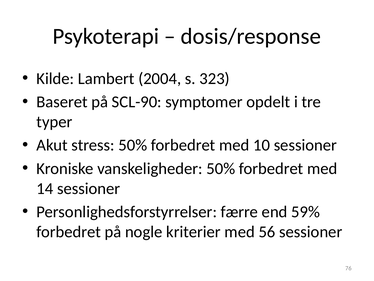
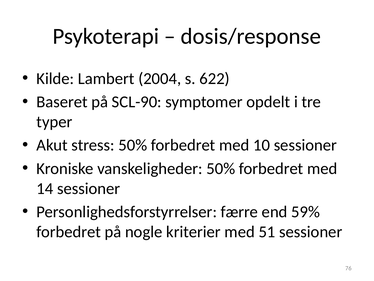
323: 323 -> 622
56: 56 -> 51
